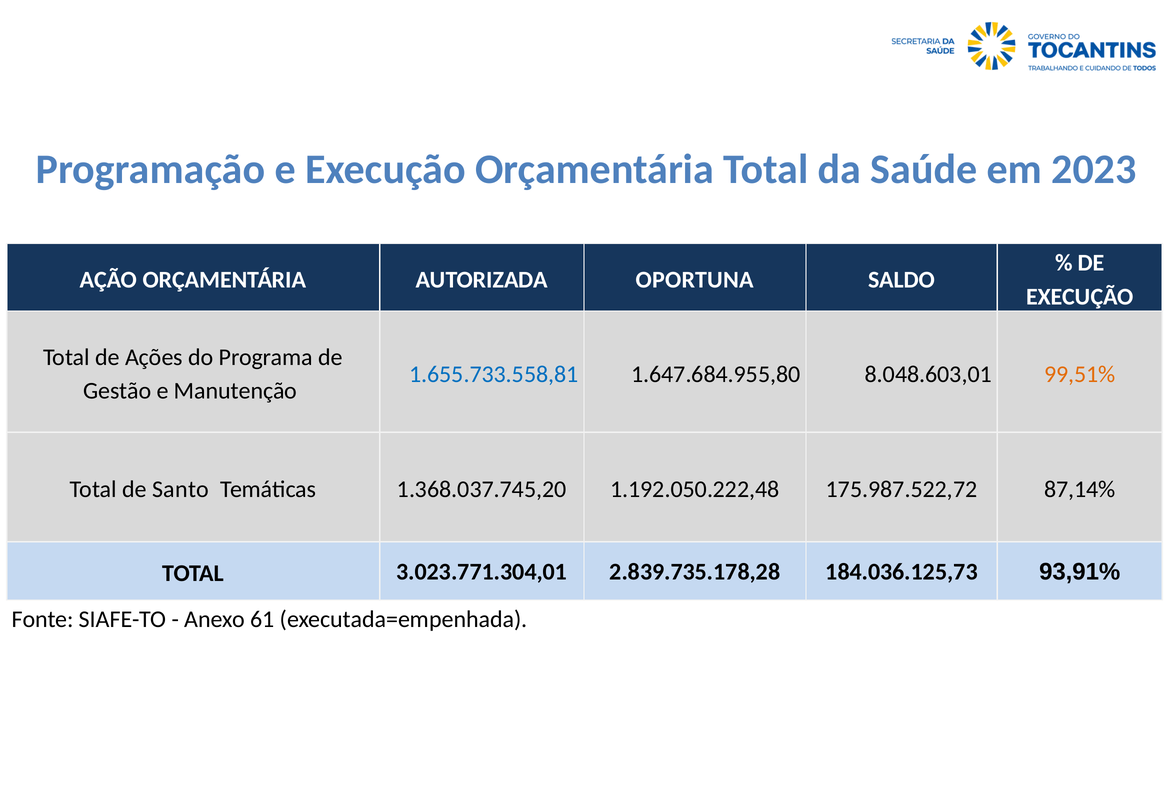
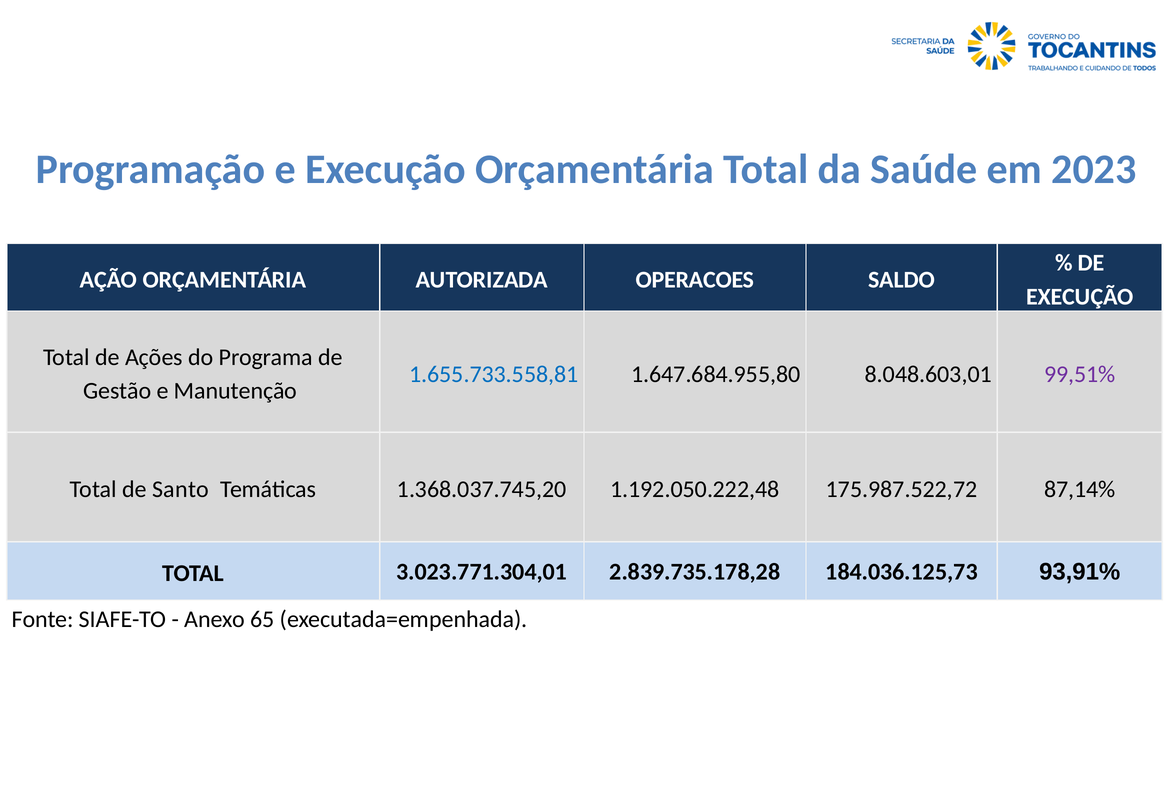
OPORTUNA: OPORTUNA -> OPERACOES
99,51% colour: orange -> purple
61: 61 -> 65
